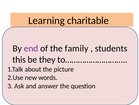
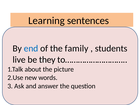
charitable: charitable -> sentences
end colour: purple -> blue
this: this -> live
